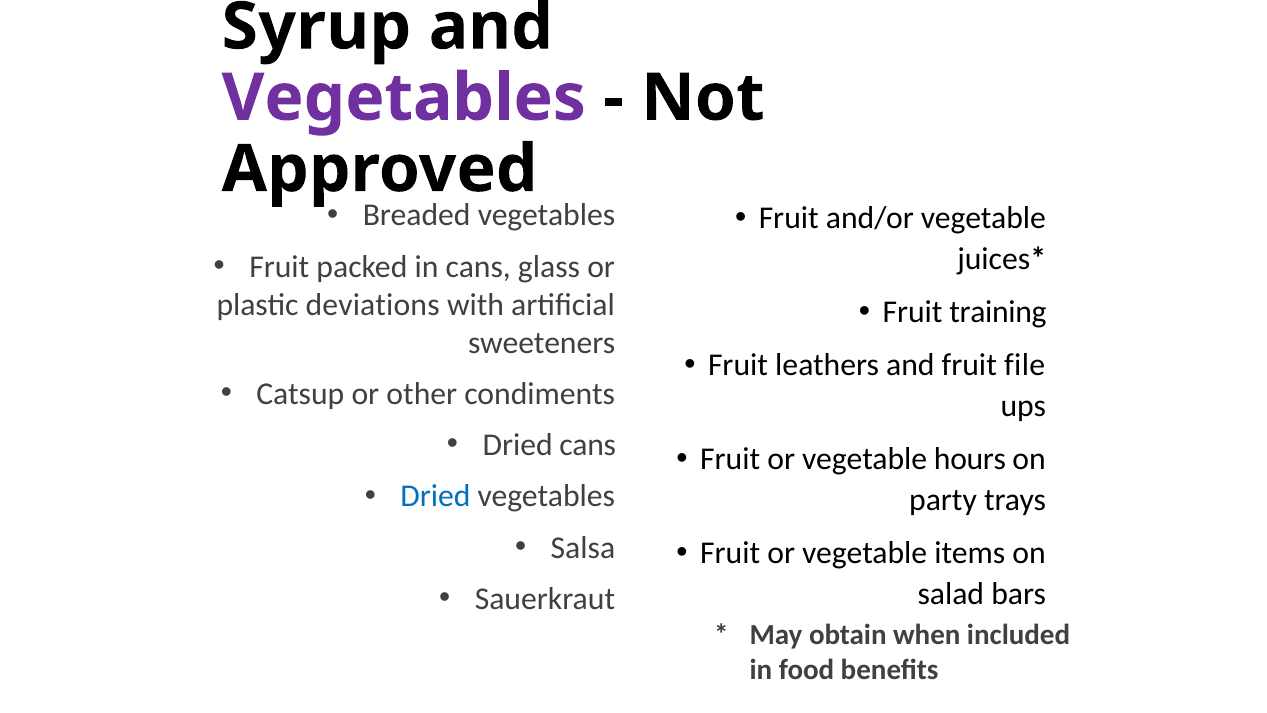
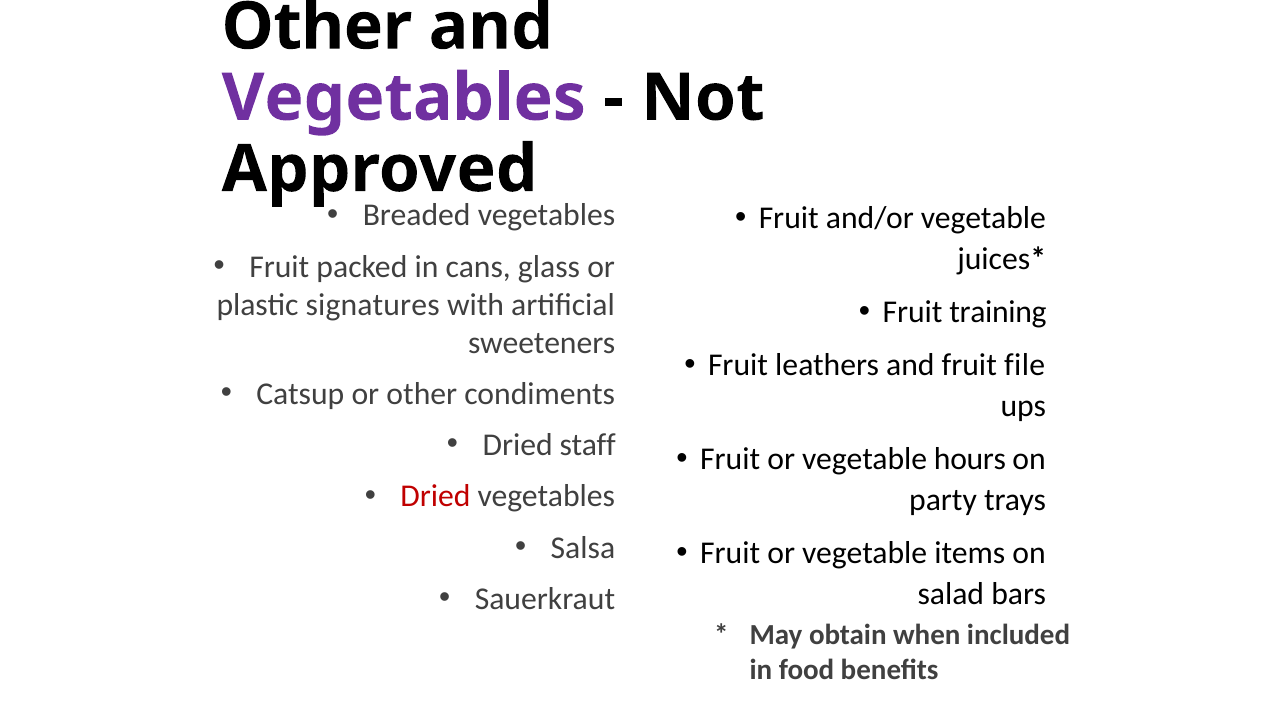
Syrup at (316, 27): Syrup -> Other
deviations: deviations -> signatures
Dried cans: cans -> staff
Dried at (436, 496) colour: blue -> red
